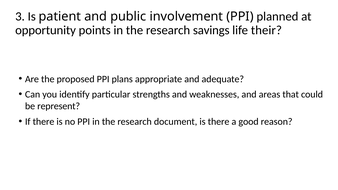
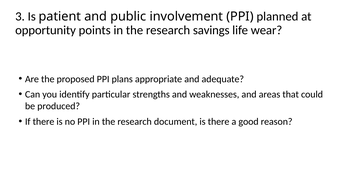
their: their -> wear
represent: represent -> produced
